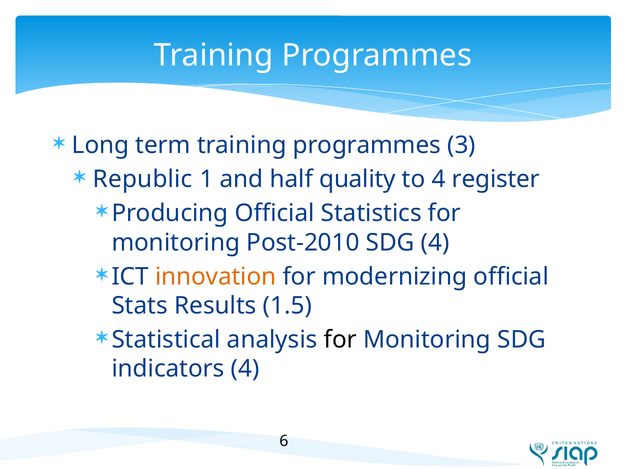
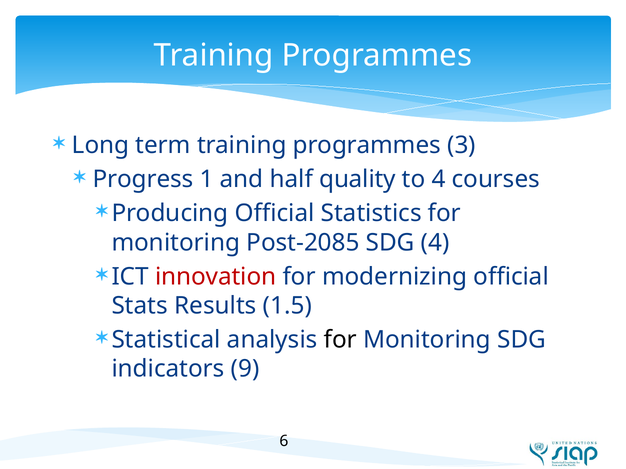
Republic: Republic -> Progress
register: register -> courses
Post-2010: Post-2010 -> Post-2085
innovation colour: orange -> red
indicators 4: 4 -> 9
